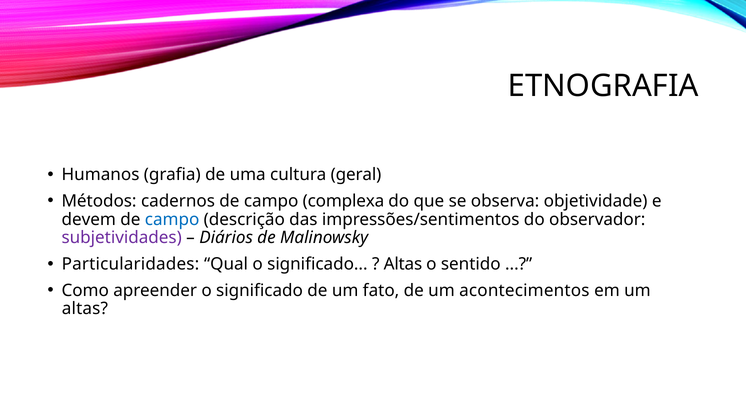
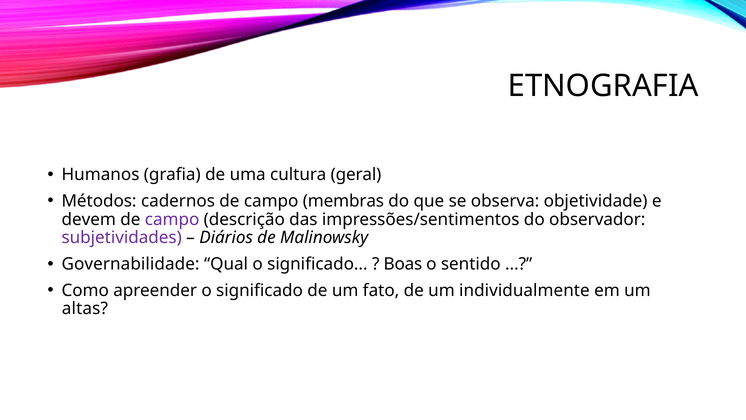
complexa: complexa -> membras
campo at (172, 219) colour: blue -> purple
Particularidades: Particularidades -> Governabilidade
Altas at (403, 264): Altas -> Boas
acontecimentos: acontecimentos -> individualmente
